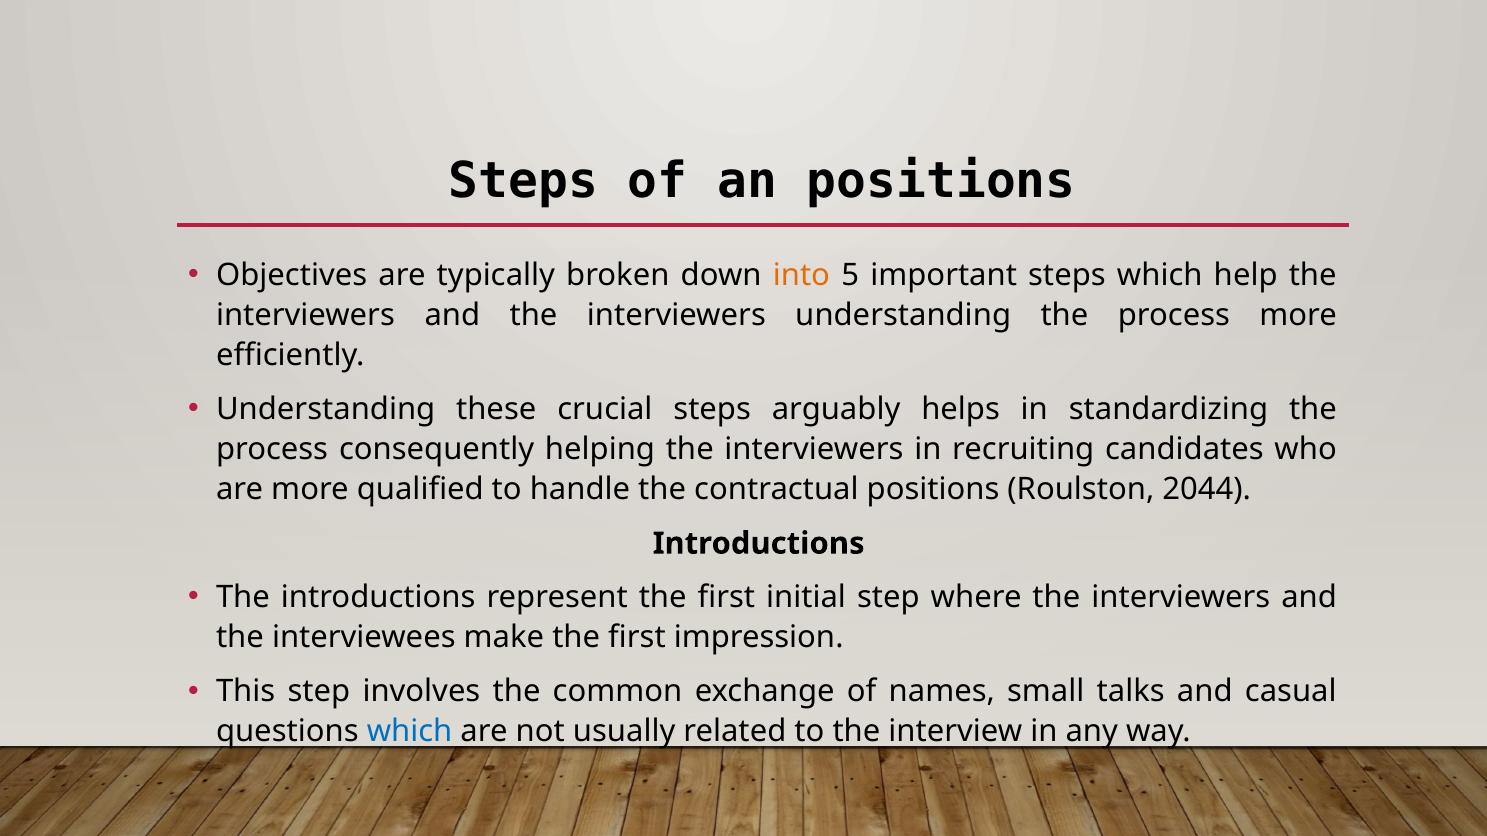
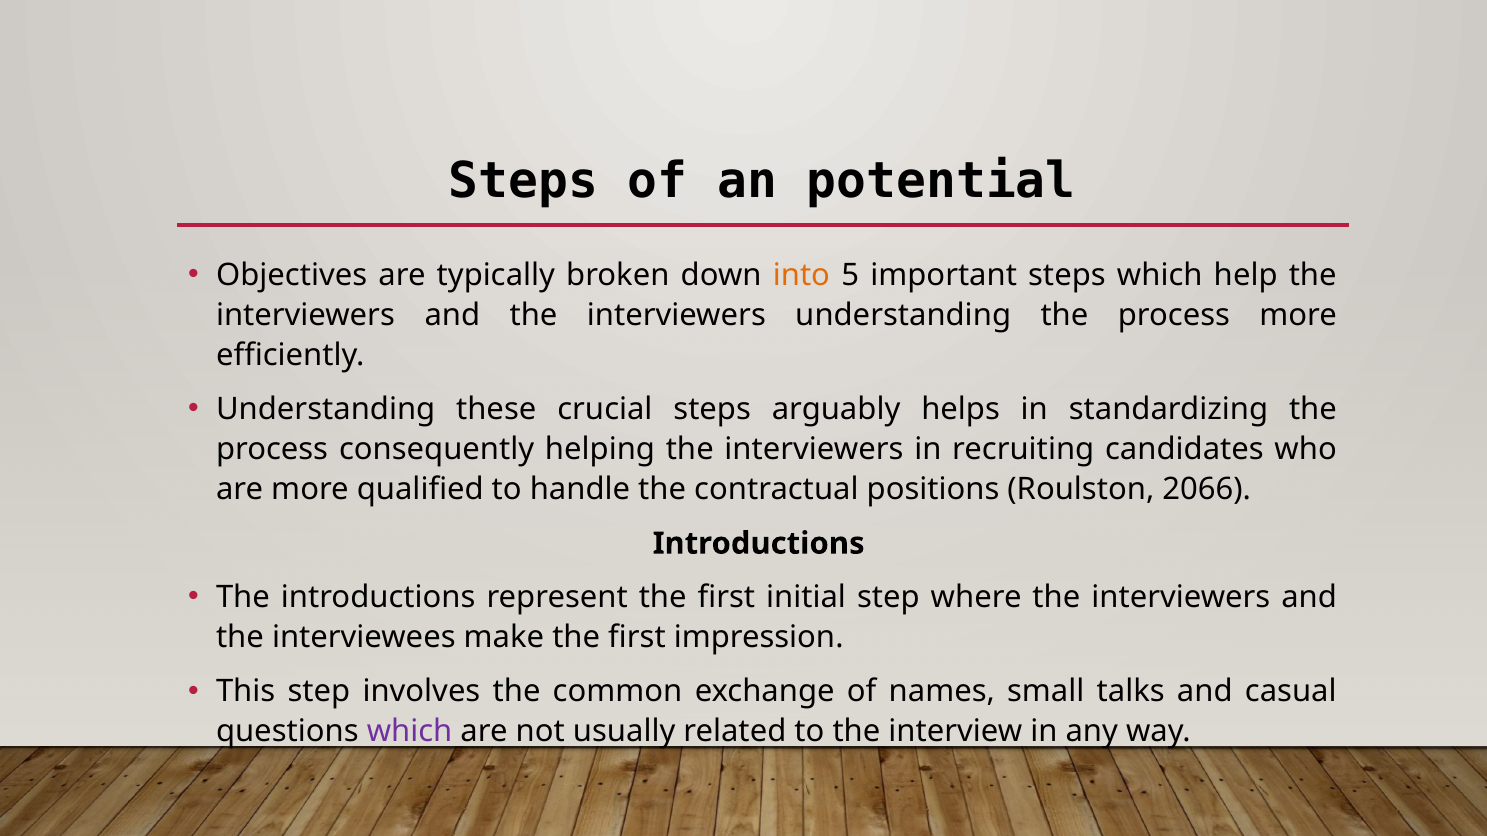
an positions: positions -> potential
2044: 2044 -> 2066
which at (410, 732) colour: blue -> purple
